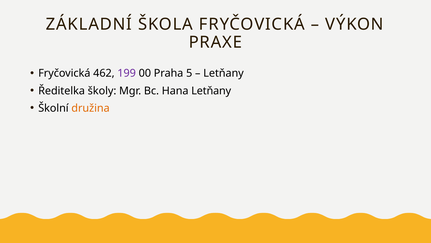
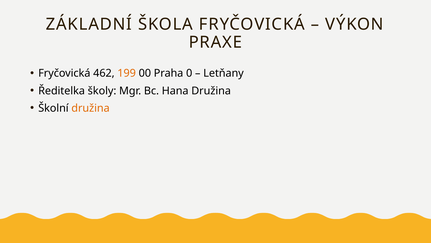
199 colour: purple -> orange
5: 5 -> 0
Hana Letňany: Letňany -> Družina
